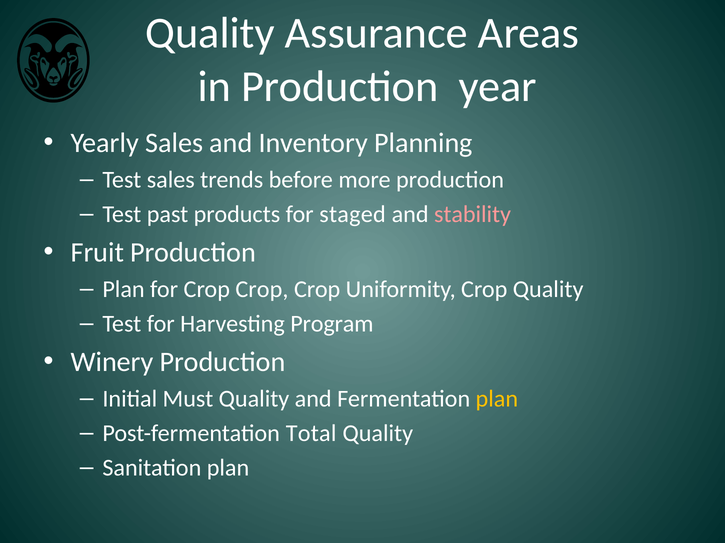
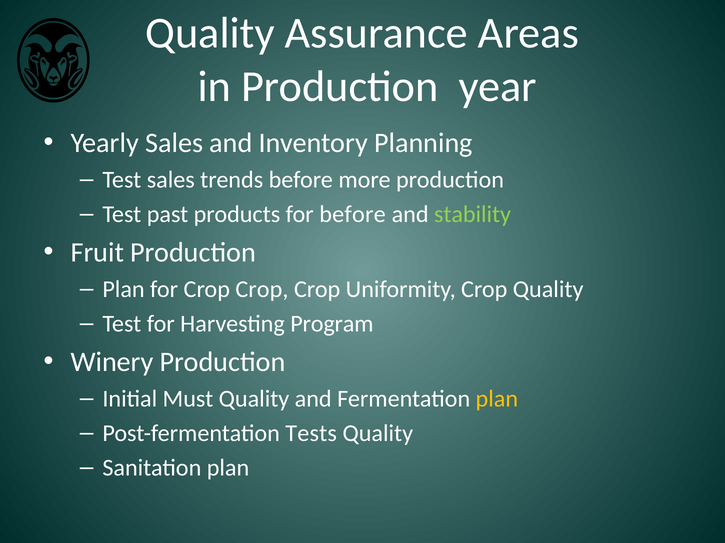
for staged: staged -> before
stability colour: pink -> light green
Total: Total -> Tests
